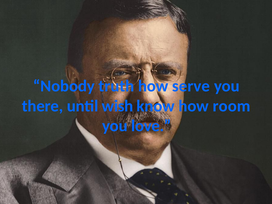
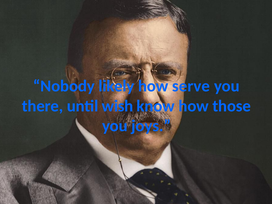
truth: truth -> likely
room: room -> those
love: love -> joys
